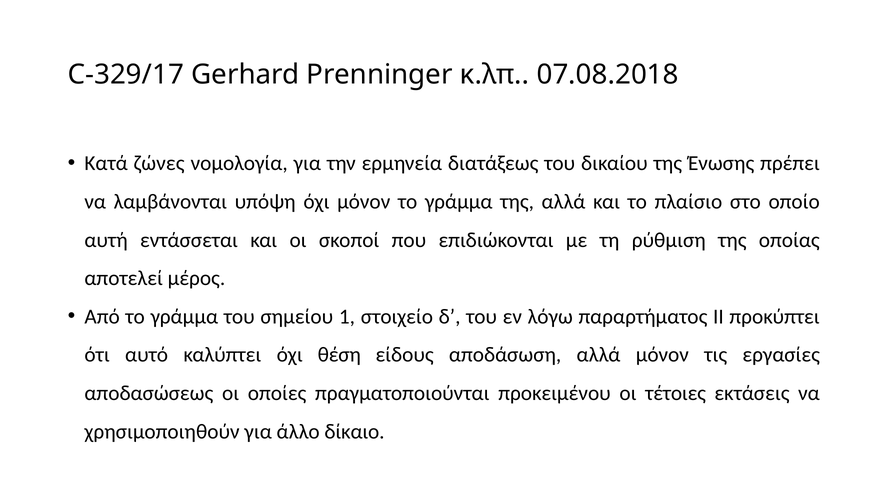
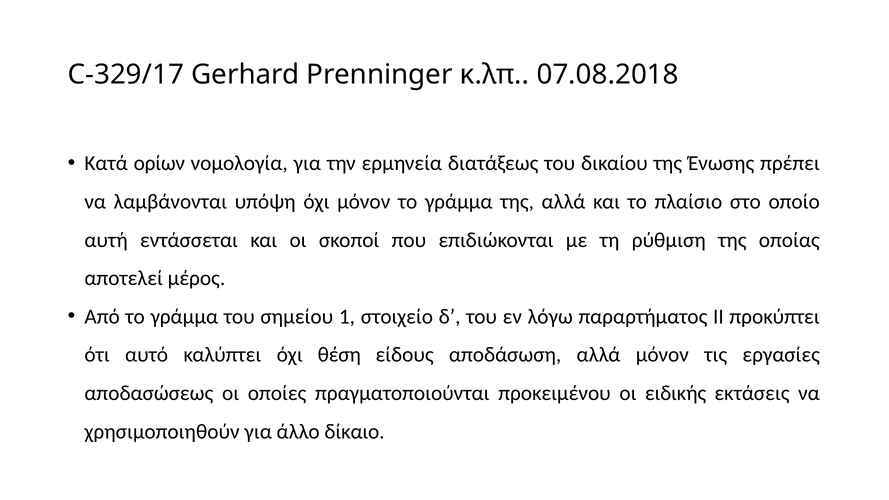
ζώνες: ζώνες -> ορίων
τέτοιες: τέτοιες -> ειδικής
